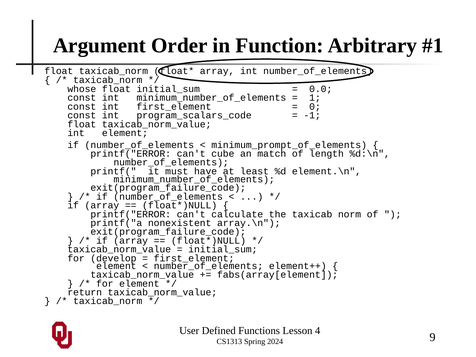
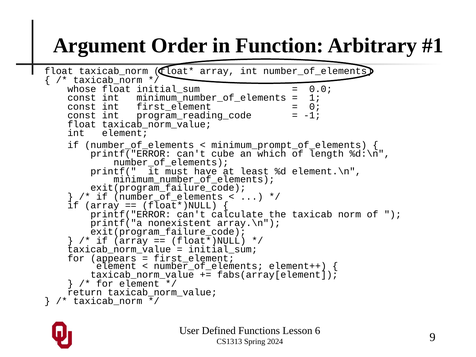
program_scalars_code: program_scalars_code -> program_reading_code
match: match -> which
develop: develop -> appears
4: 4 -> 6
